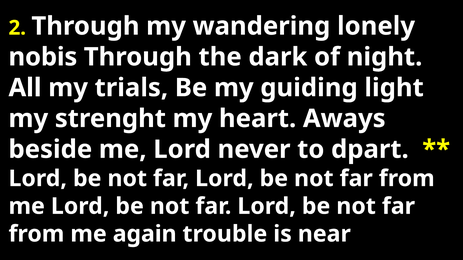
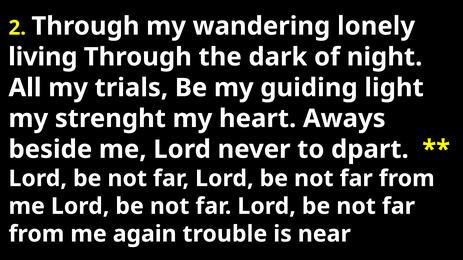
nobis: nobis -> living
